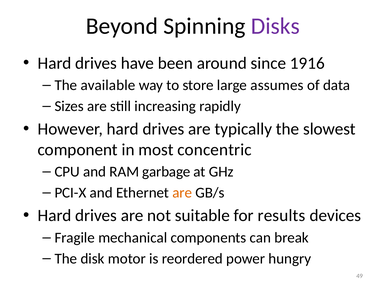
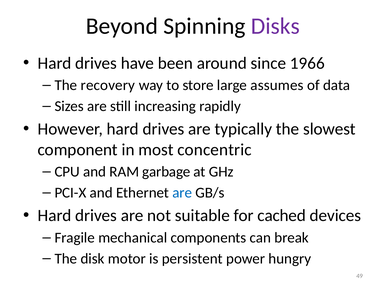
1916: 1916 -> 1966
available: available -> recovery
are at (182, 193) colour: orange -> blue
results: results -> cached
reordered: reordered -> persistent
